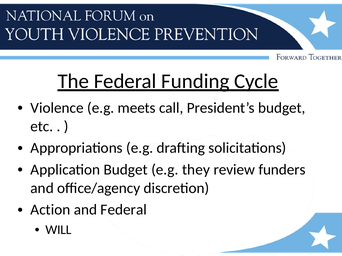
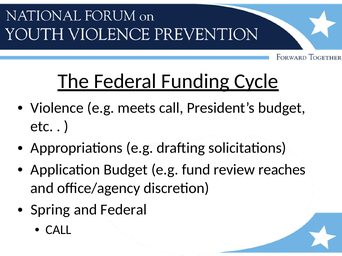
they: they -> fund
funders: funders -> reaches
Action: Action -> Spring
WILL at (58, 230): WILL -> CALL
